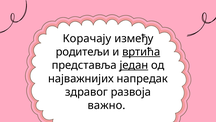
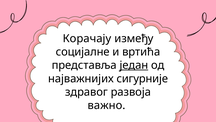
родитељи: родитељи -> социјалне
вртића underline: present -> none
напредак: напредак -> сигурније
